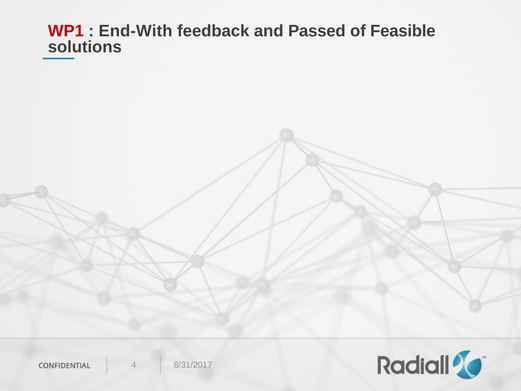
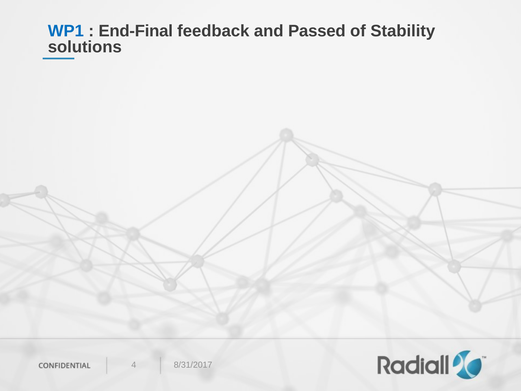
WP1 colour: red -> blue
End-With: End-With -> End-Final
Feasible: Feasible -> Stability
